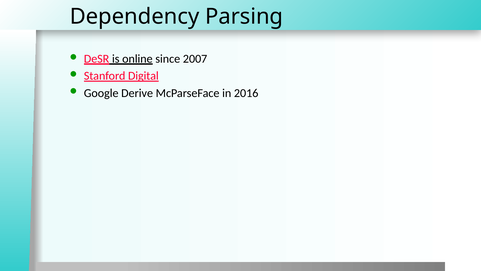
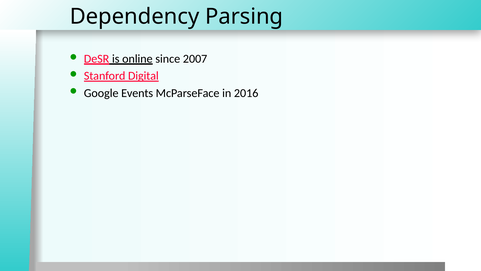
Derive: Derive -> Events
